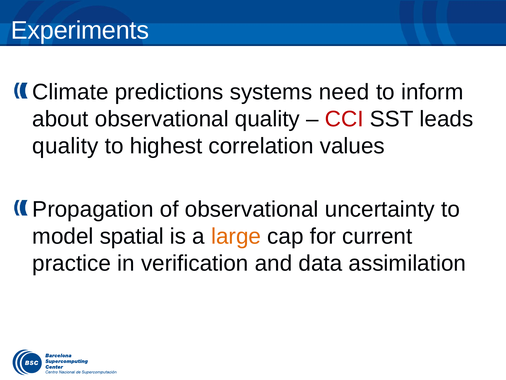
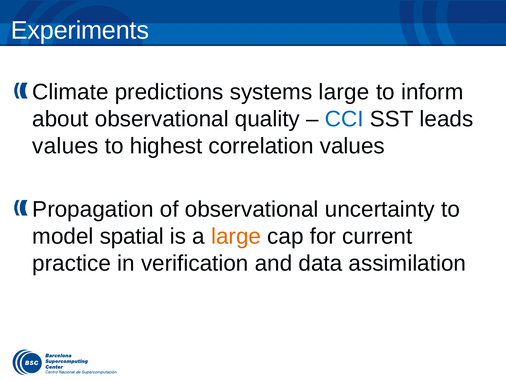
systems need: need -> large
CCI colour: red -> blue
quality at (65, 146): quality -> values
